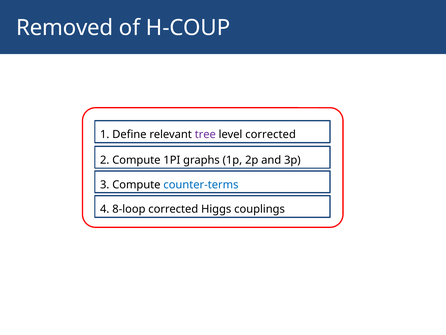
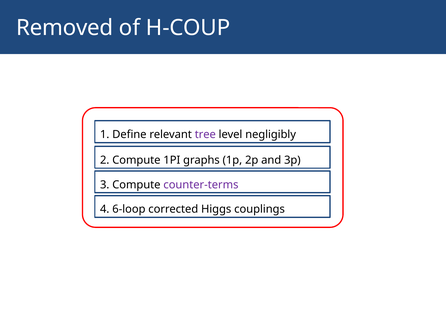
level corrected: corrected -> negligibly
counter-terms colour: blue -> purple
8-loop: 8-loop -> 6-loop
